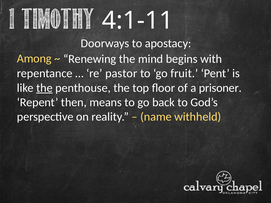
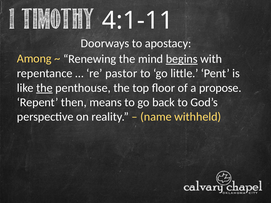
begins underline: none -> present
fruit: fruit -> little
prisoner: prisoner -> propose
